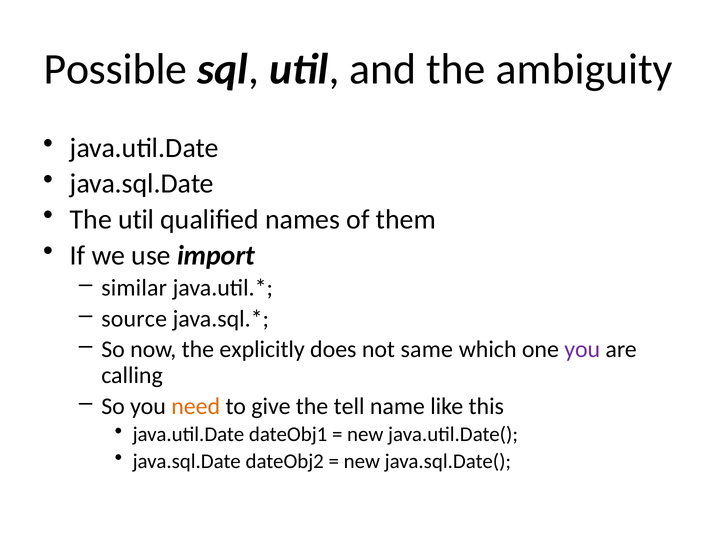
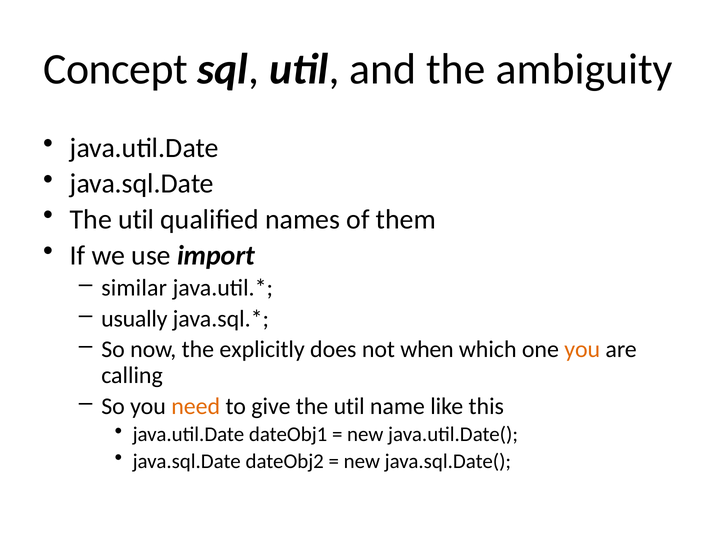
Possible: Possible -> Concept
source: source -> usually
same: same -> when
you at (582, 349) colour: purple -> orange
give the tell: tell -> util
